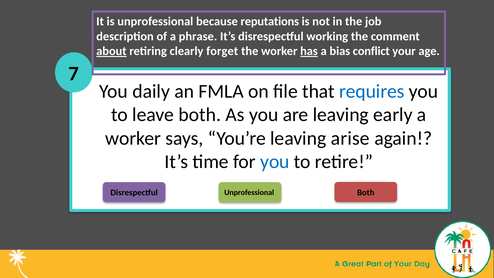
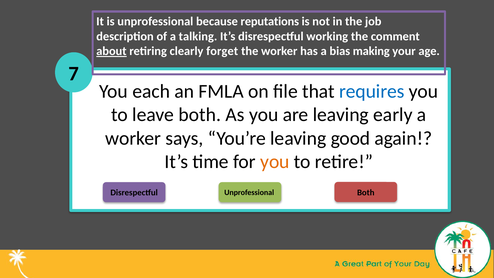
phrase: phrase -> talking
has underline: present -> none
conflict: conflict -> making
daily: daily -> each
arise: arise -> good
you at (275, 162) colour: blue -> orange
